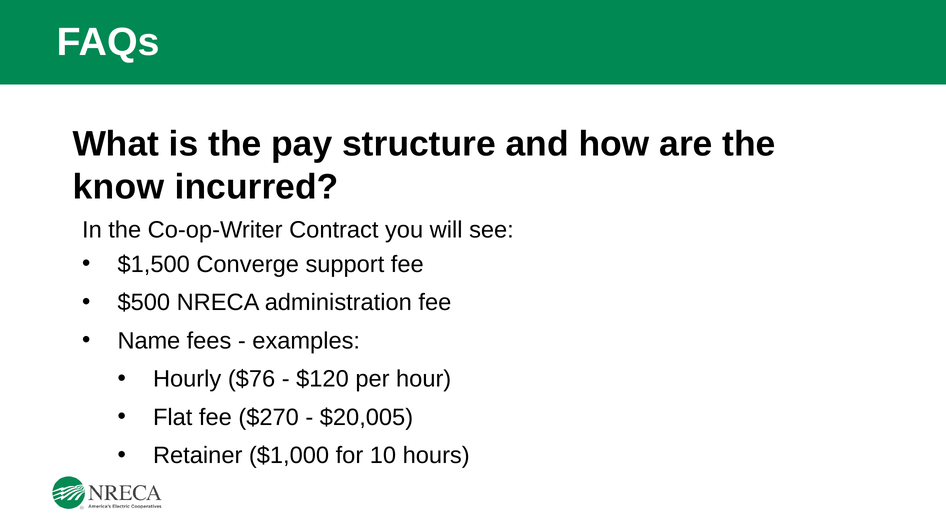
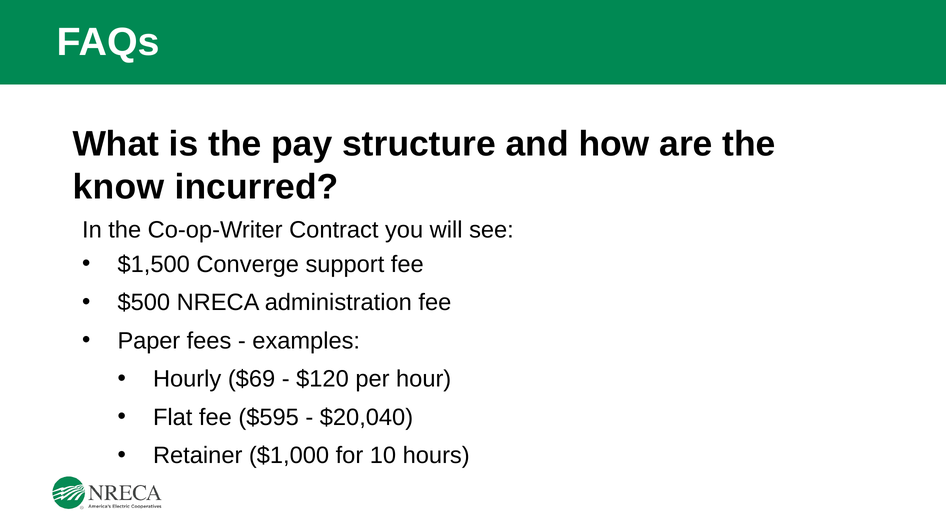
Name: Name -> Paper
$76: $76 -> $69
$270: $270 -> $595
$20,005: $20,005 -> $20,040
